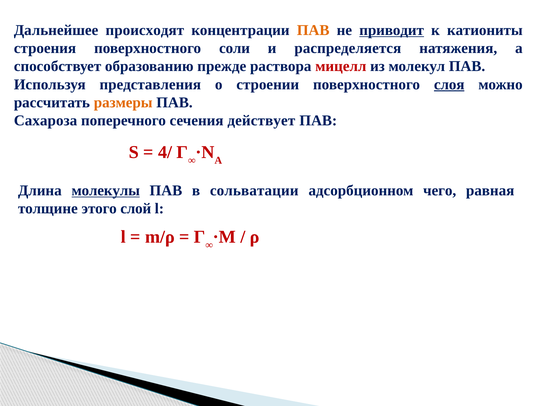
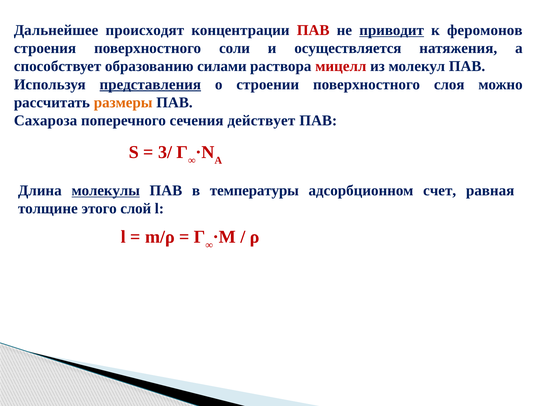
ПАВ at (313, 30) colour: orange -> red
катиониты: катиониты -> феромонов
распределяется: распределяется -> осуществляется
прежде: прежде -> силами
представления underline: none -> present
слоя underline: present -> none
4/: 4/ -> 3/
сольватации: сольватации -> температуры
чего: чего -> счет
